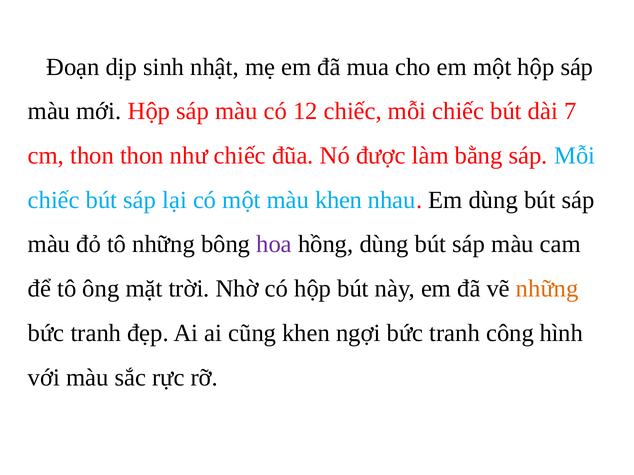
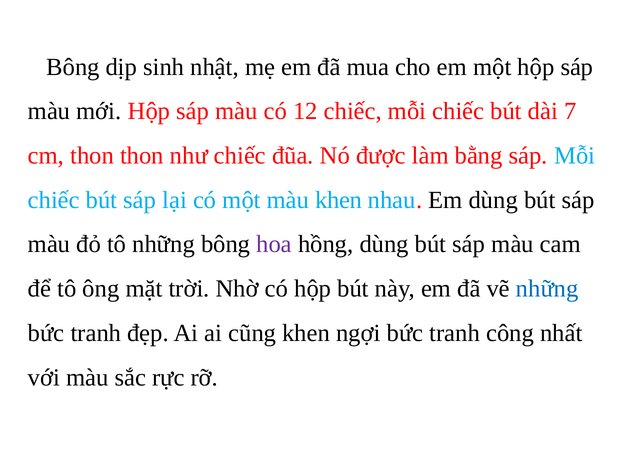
Đoạn at (73, 67): Đoạn -> Bông
những at (547, 289) colour: orange -> blue
hình: hình -> nhất
